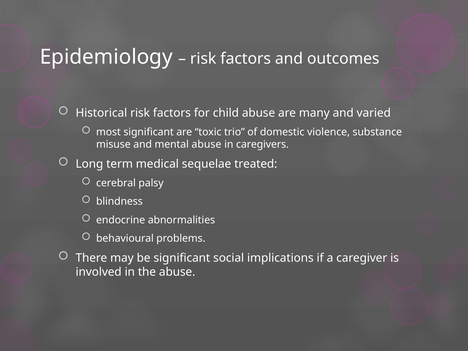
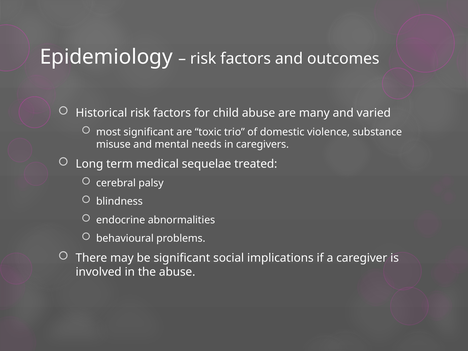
mental abuse: abuse -> needs
